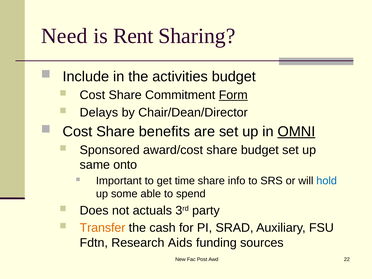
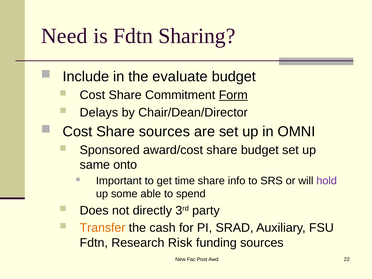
is Rent: Rent -> Fdtn
activities: activities -> evaluate
Share benefits: benefits -> sources
OMNI underline: present -> none
hold colour: blue -> purple
actuals: actuals -> directly
Aids: Aids -> Risk
